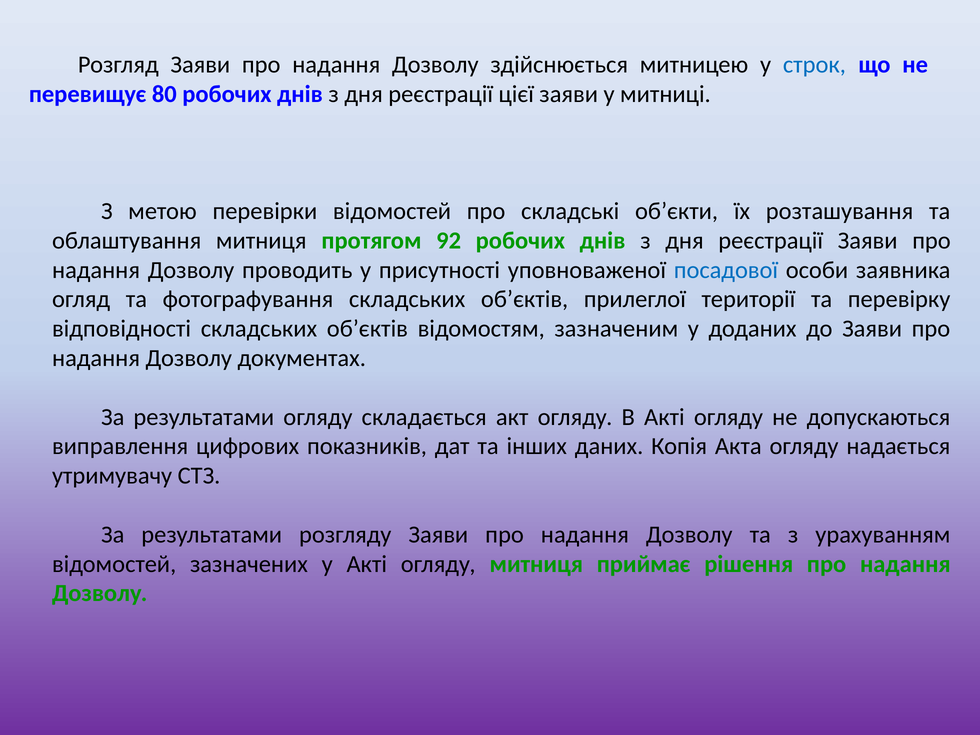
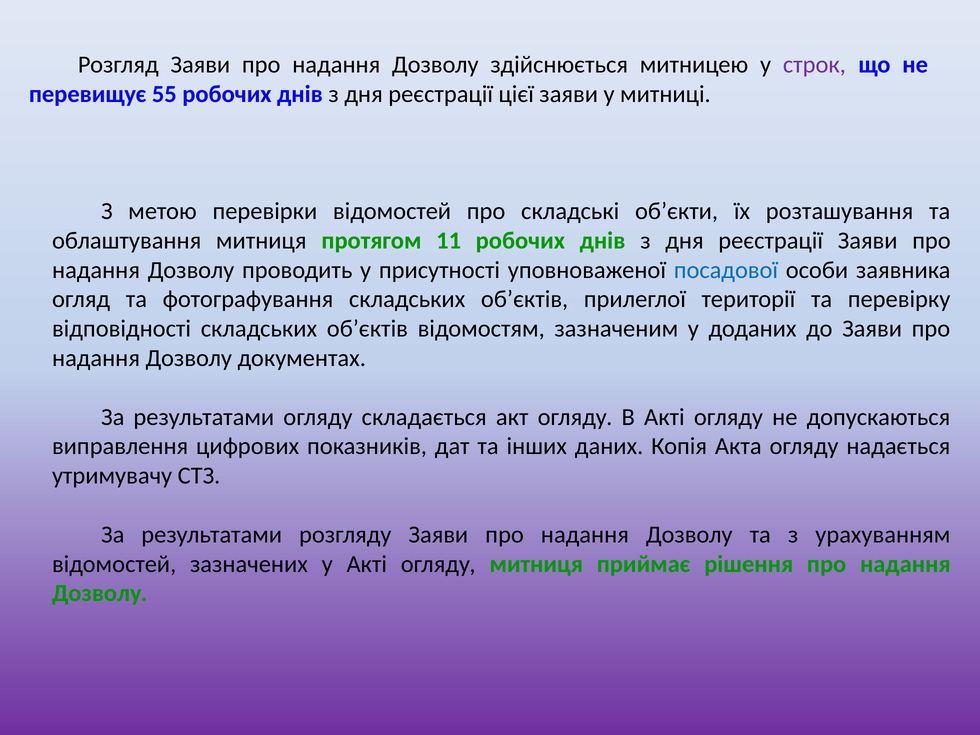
строк colour: blue -> purple
80: 80 -> 55
92: 92 -> 11
